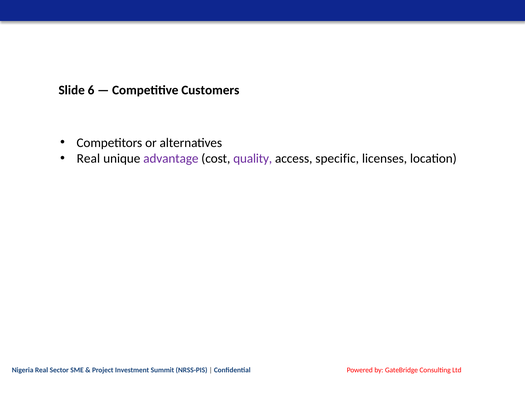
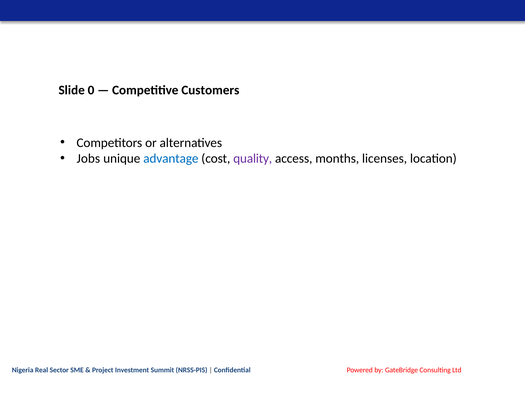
6: 6 -> 0
Real at (88, 158): Real -> Jobs
advantage colour: purple -> blue
specific: specific -> months
